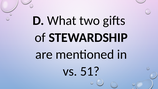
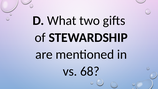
51: 51 -> 68
